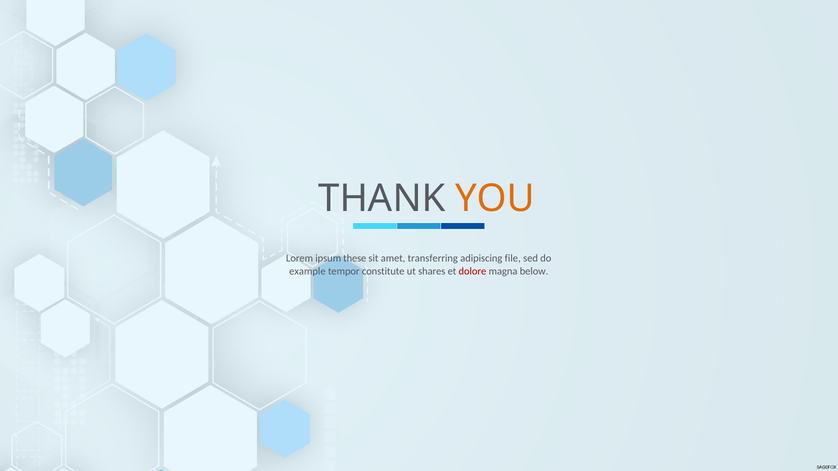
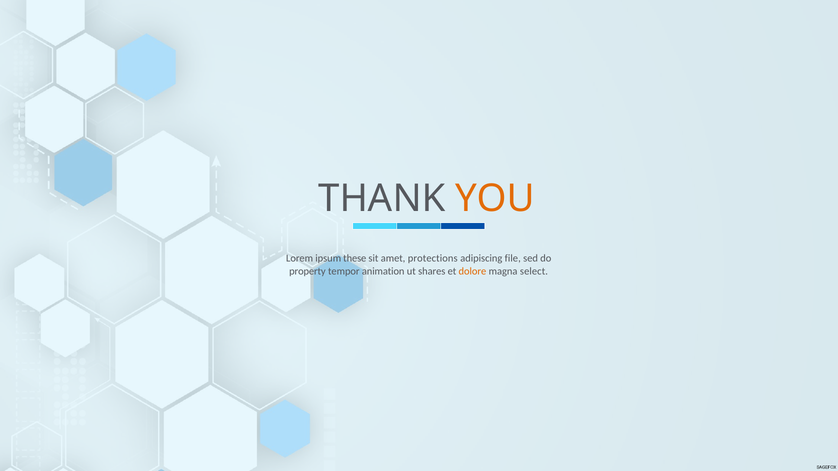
transferring: transferring -> protections
example: example -> property
constitute: constitute -> animation
dolore colour: red -> orange
below: below -> select
